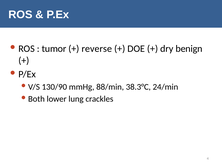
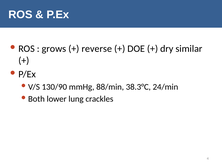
tumor: tumor -> grows
benign: benign -> similar
